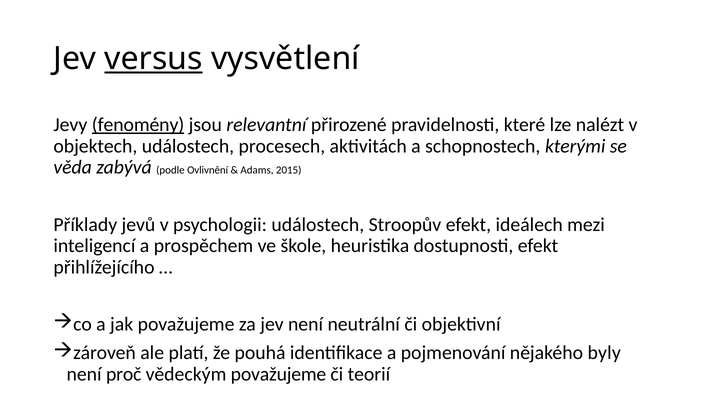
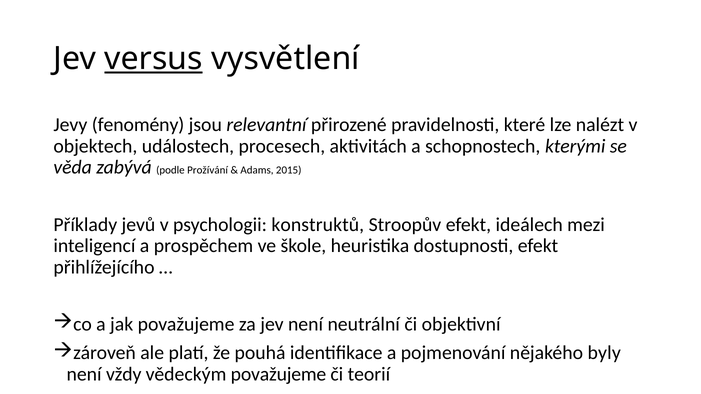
fenomény underline: present -> none
Ovlivnění: Ovlivnění -> Prožívání
psychologii událostech: událostech -> konstruktů
proč: proč -> vždy
